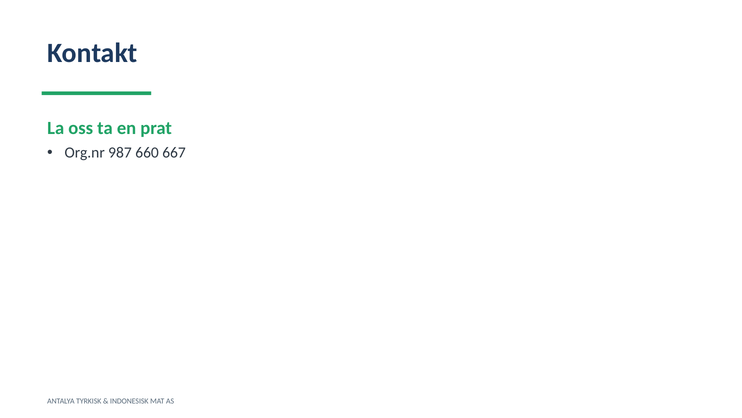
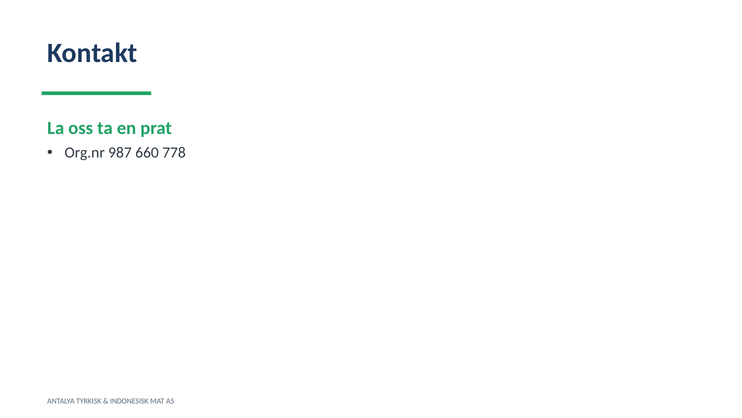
667: 667 -> 778
